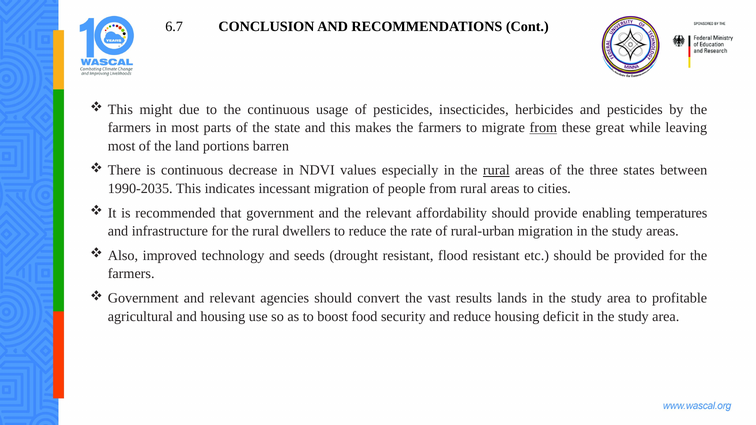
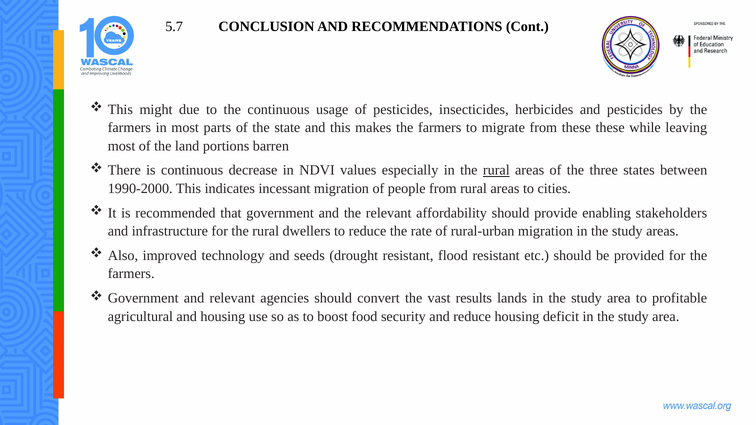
6.7: 6.7 -> 5.7
from at (543, 128) underline: present -> none
these great: great -> these
1990-2035: 1990-2035 -> 1990-2000
temperatures: temperatures -> stakeholders
